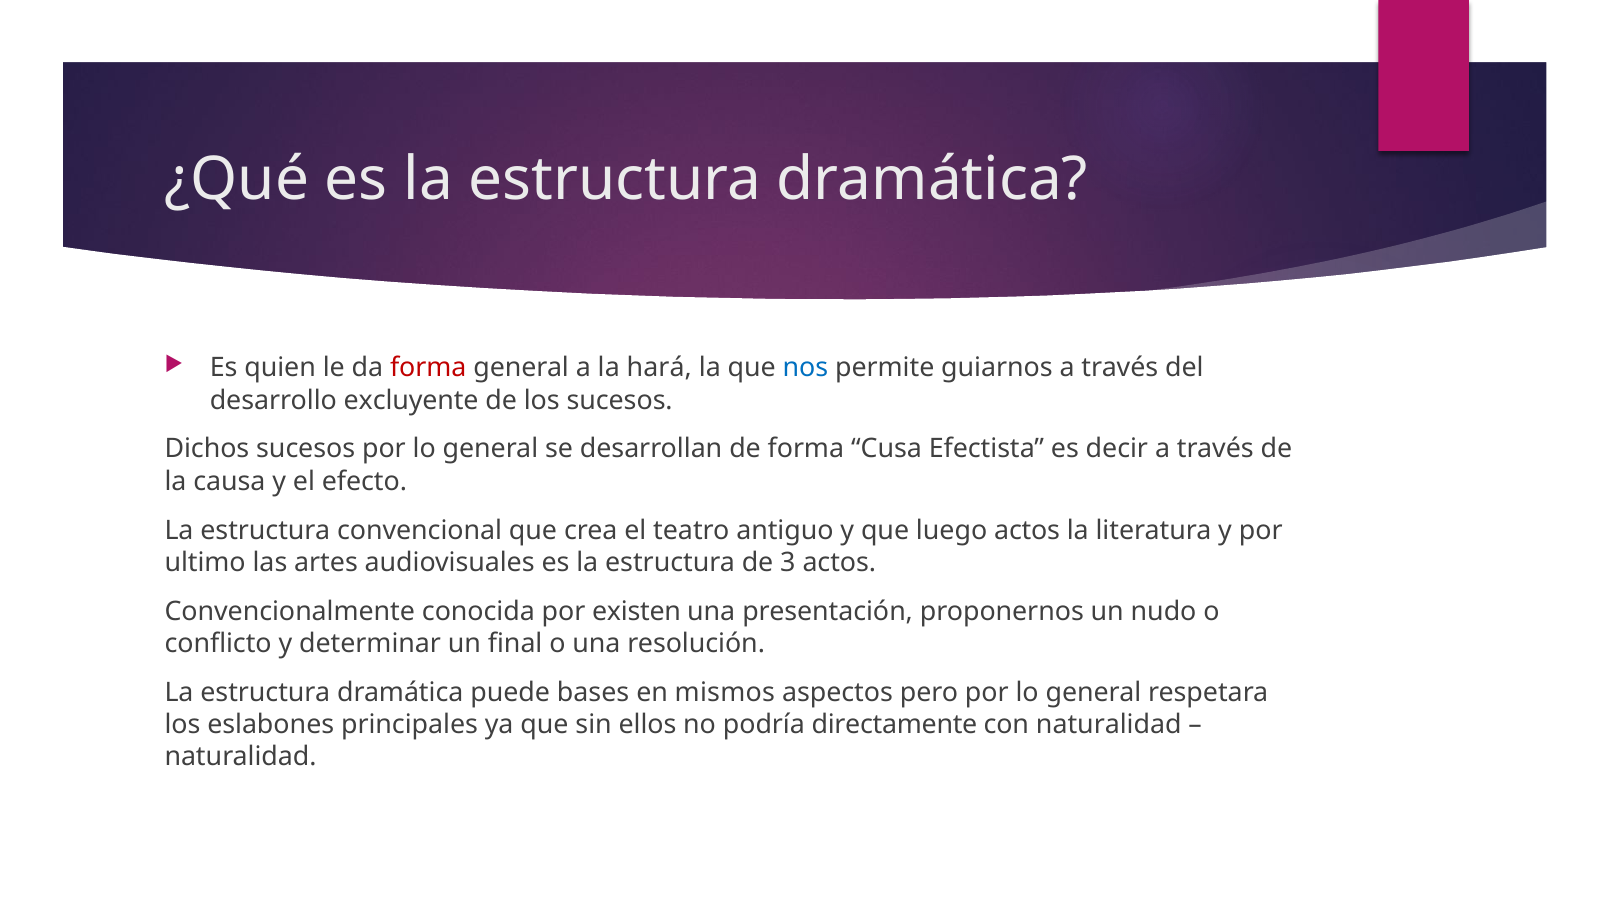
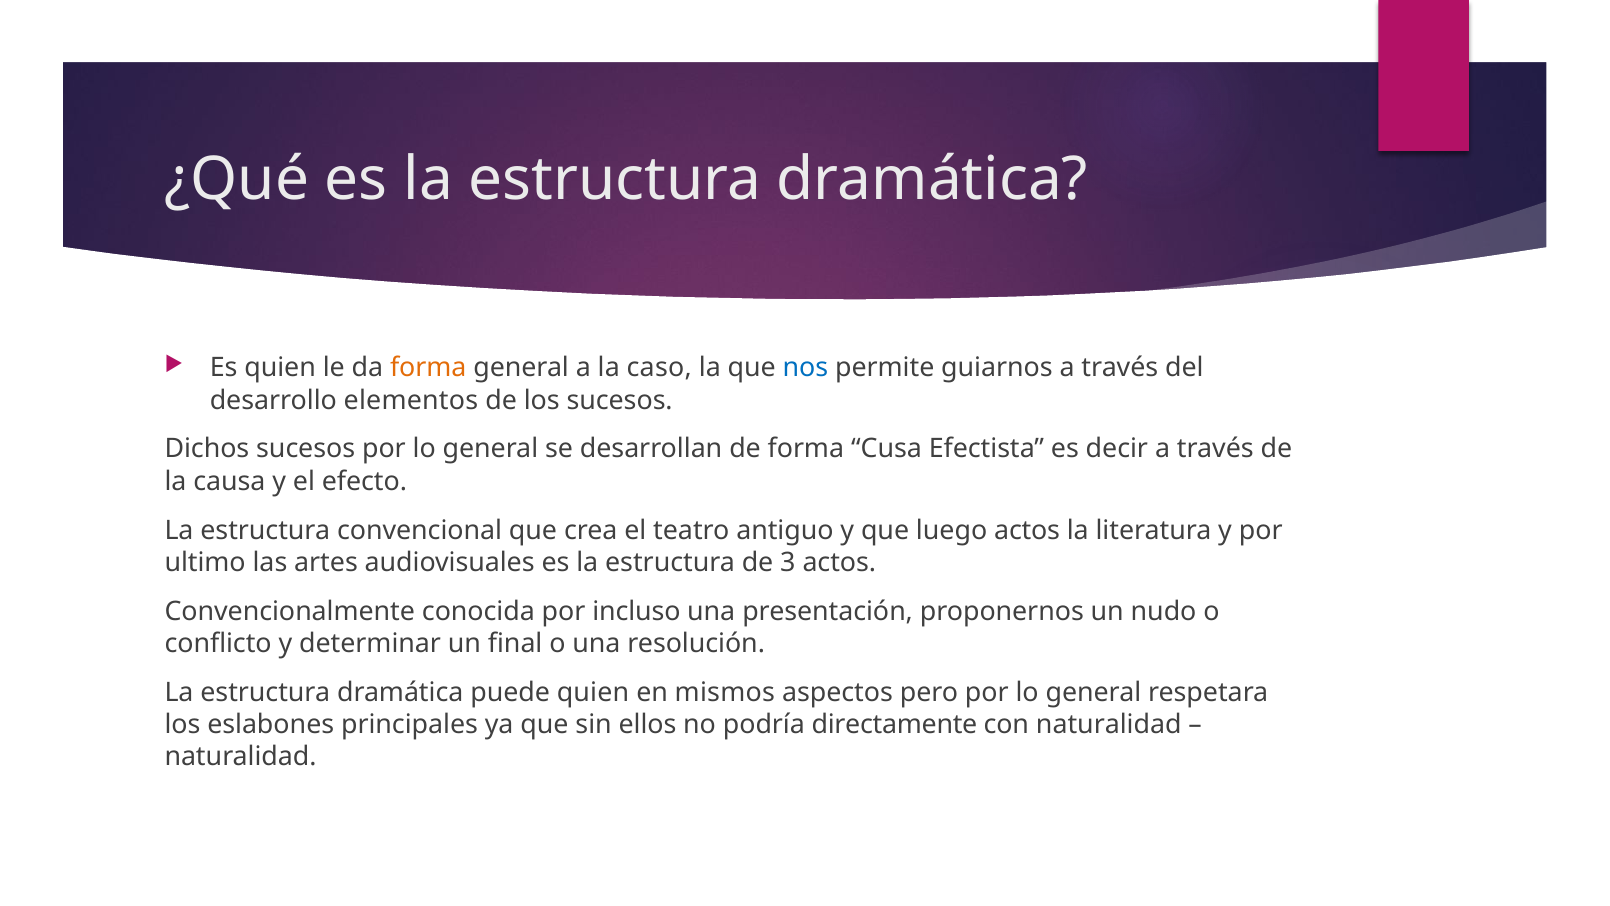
forma at (428, 368) colour: red -> orange
hará: hará -> caso
excluyente: excluyente -> elementos
existen: existen -> incluso
puede bases: bases -> quien
